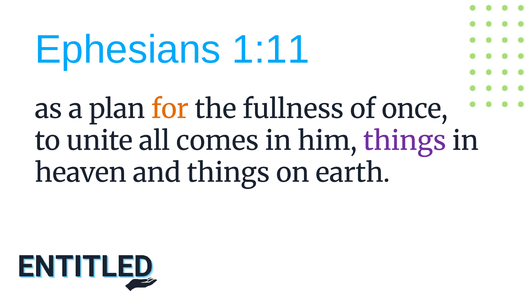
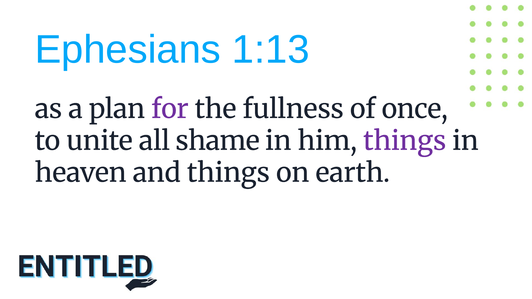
1:11: 1:11 -> 1:13
for colour: orange -> purple
comes: comes -> shame
